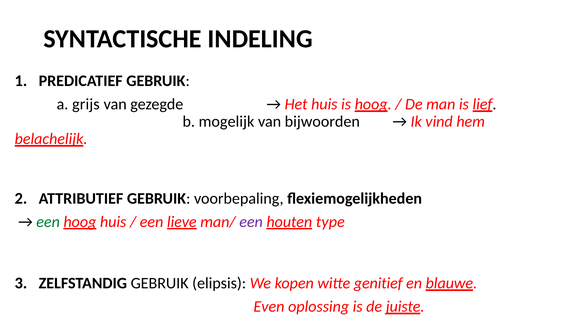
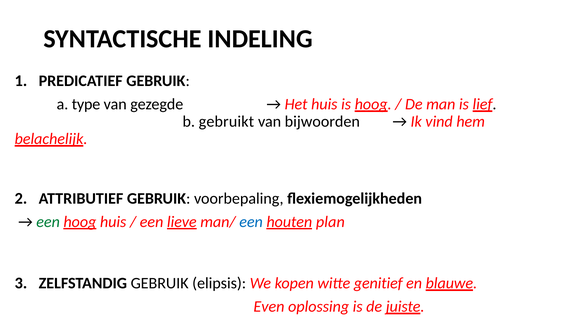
grijs: grijs -> type
mogelijk: mogelijk -> gebruikt
een at (251, 222) colour: purple -> blue
type: type -> plan
